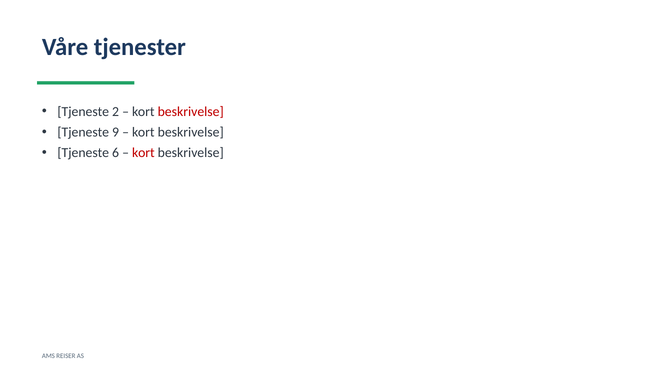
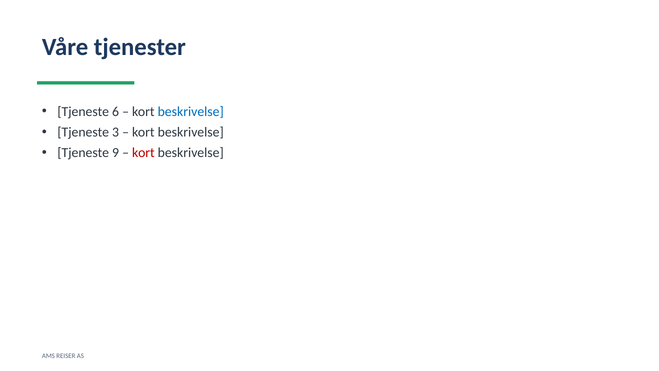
2: 2 -> 6
beskrivelse at (191, 112) colour: red -> blue
9: 9 -> 3
6: 6 -> 9
